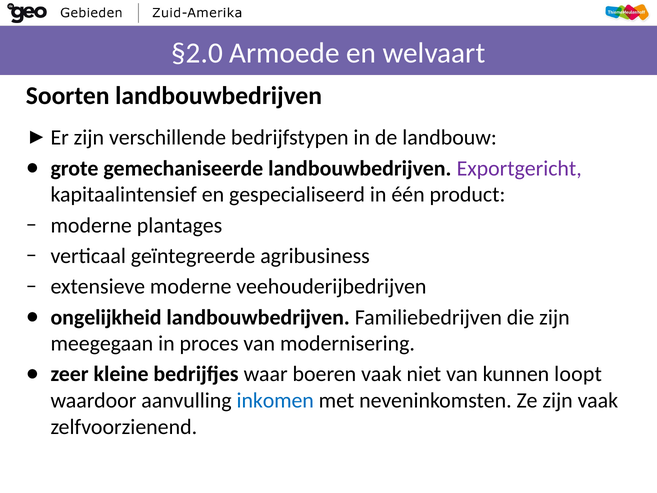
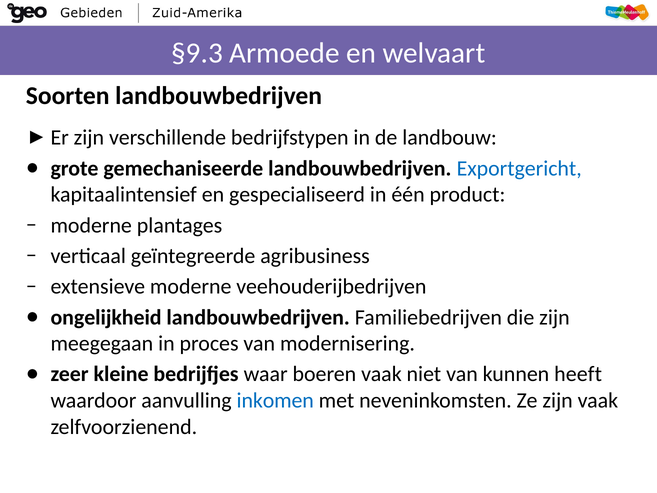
§2.0: §2.0 -> §9.3
Exportgericht colour: purple -> blue
loopt: loopt -> heeft
